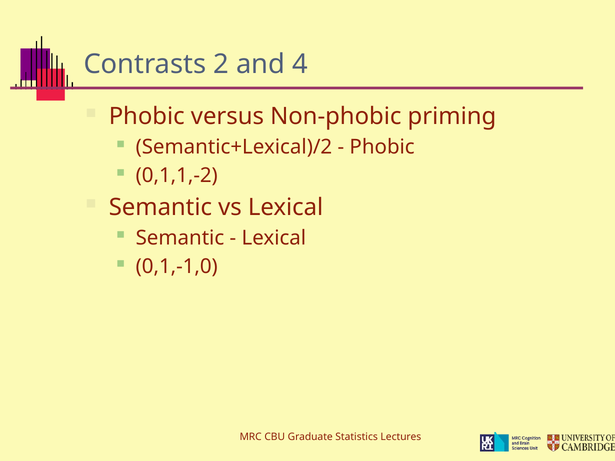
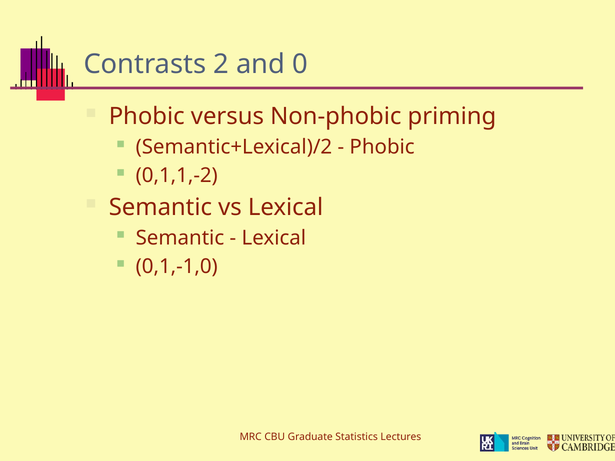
4: 4 -> 0
